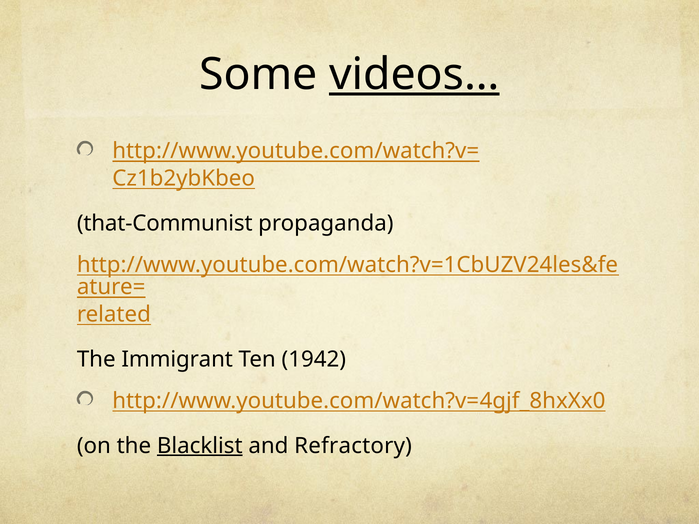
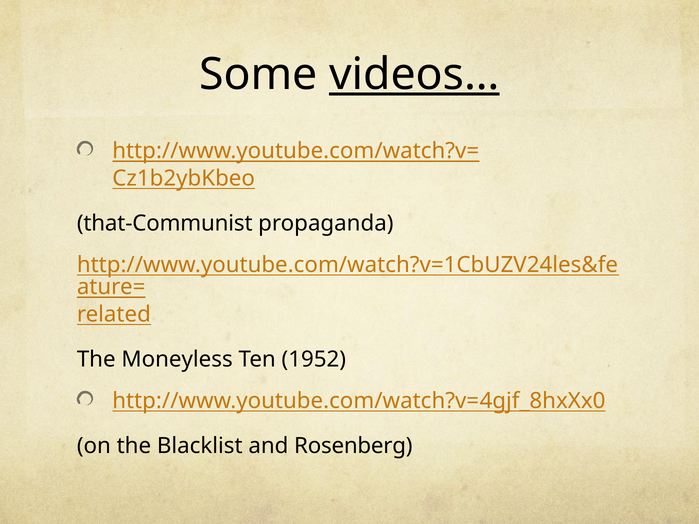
Immigrant: Immigrant -> Moneyless
1942: 1942 -> 1952
Blacklist underline: present -> none
Refractory: Refractory -> Rosenberg
